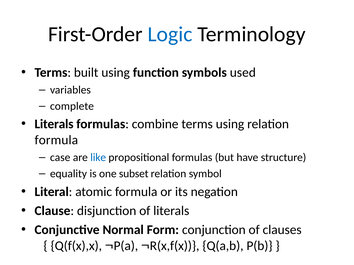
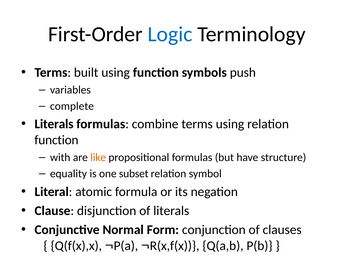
used: used -> push
formula at (56, 140): formula -> function
case: case -> with
like colour: blue -> orange
